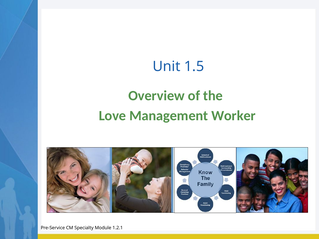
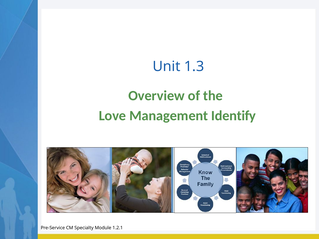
1.5: 1.5 -> 1.3
Worker: Worker -> Identify
